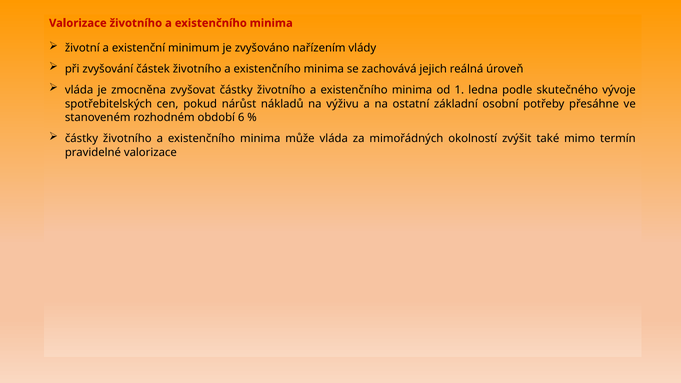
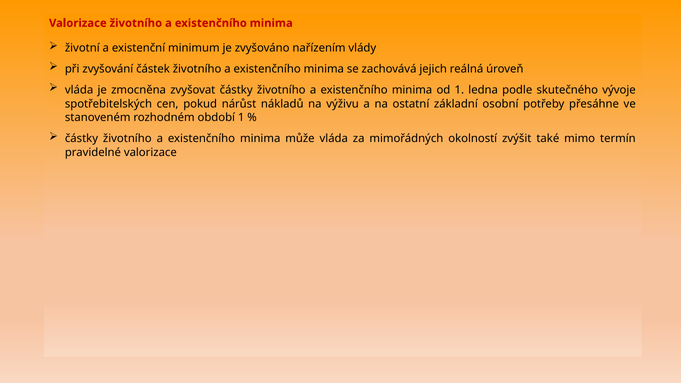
období 6: 6 -> 1
